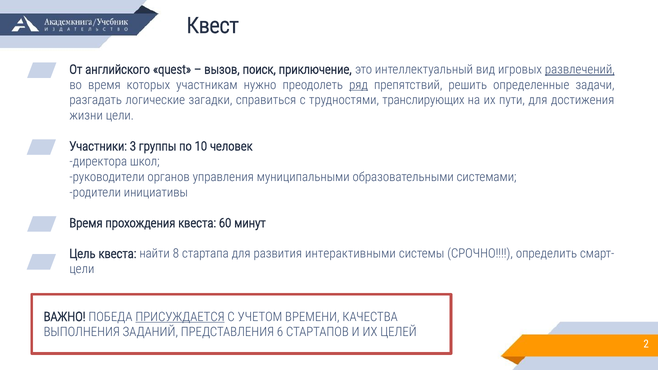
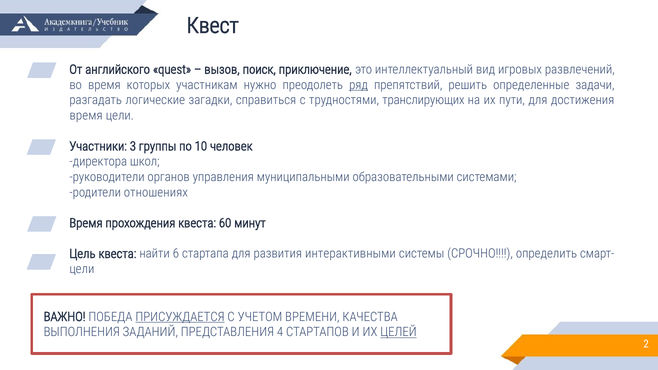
развлечений underline: present -> none
жизни at (86, 116): жизни -> время
инициативы: инициативы -> отношениях
8: 8 -> 6
6: 6 -> 4
ЦЕЛЕЙ underline: none -> present
